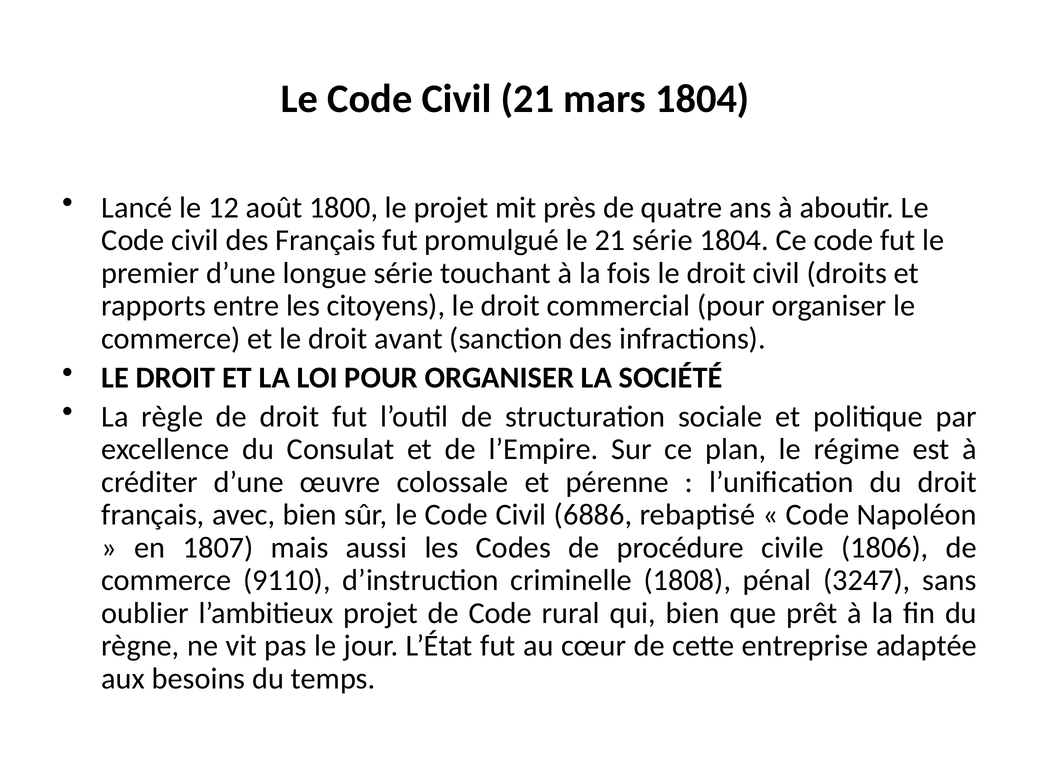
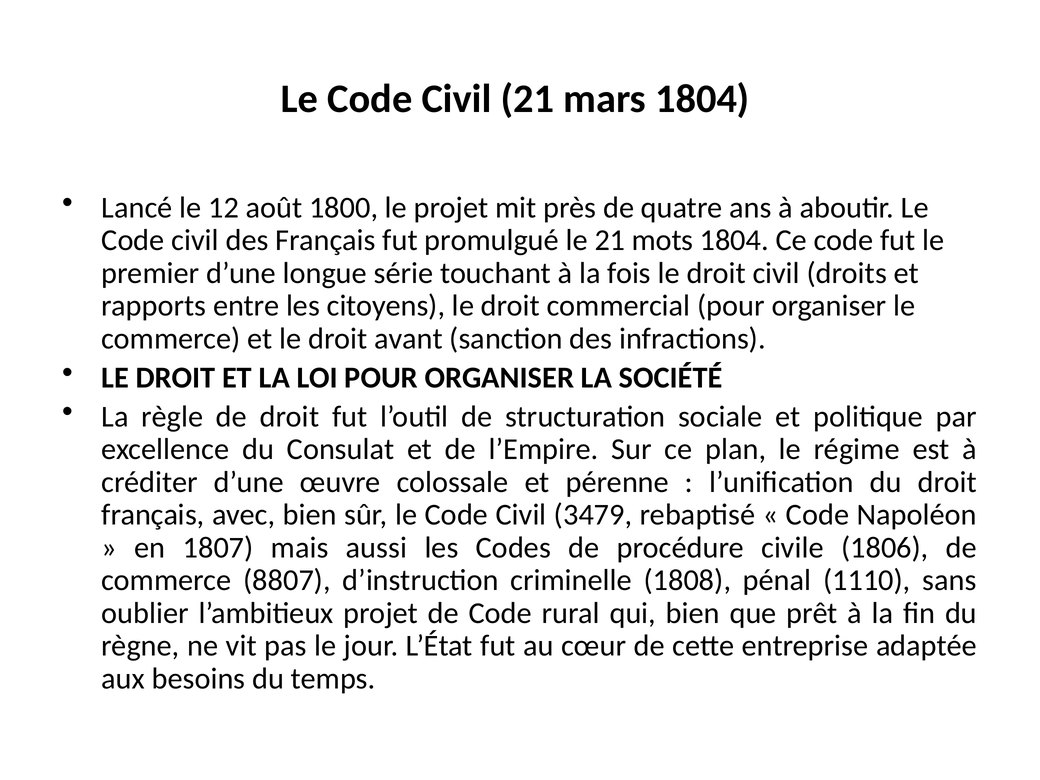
21 série: série -> mots
6886: 6886 -> 3479
9110: 9110 -> 8807
3247: 3247 -> 1110
